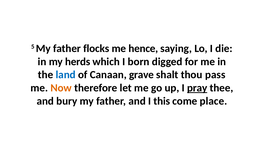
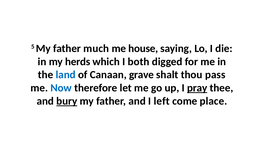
flocks: flocks -> much
hence: hence -> house
born: born -> both
Now colour: orange -> blue
bury underline: none -> present
this: this -> left
